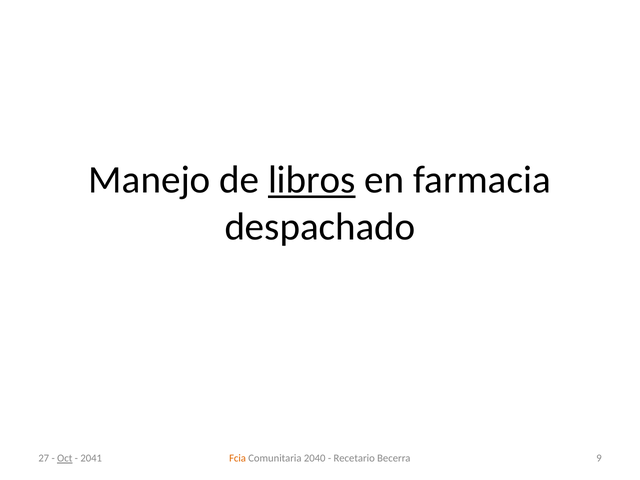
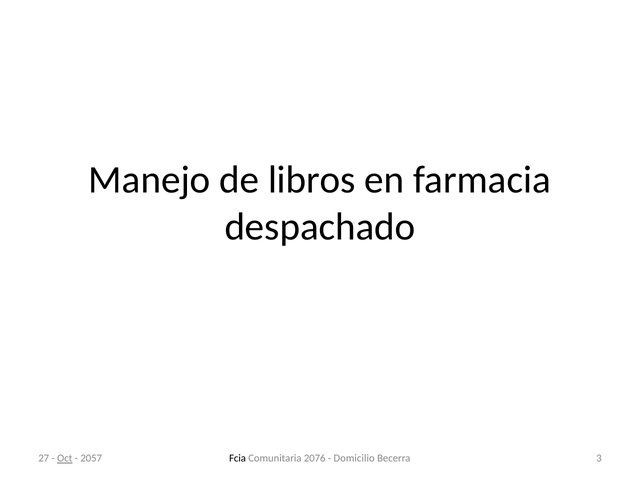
libros underline: present -> none
Fcia colour: orange -> black
2040: 2040 -> 2076
Recetario: Recetario -> Domicilio
9: 9 -> 3
2041: 2041 -> 2057
